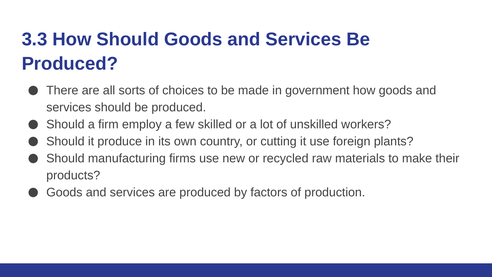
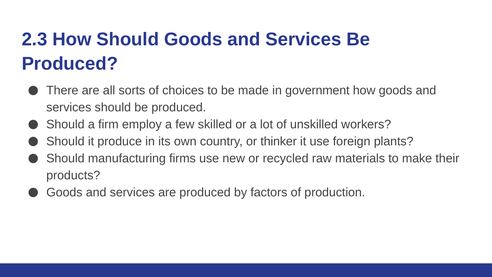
3.3: 3.3 -> 2.3
cutting: cutting -> thinker
